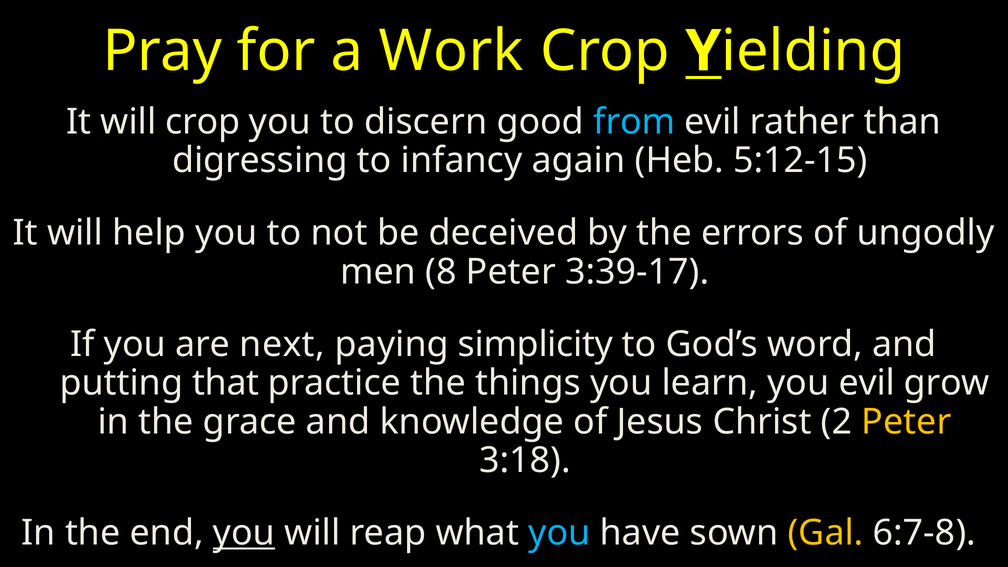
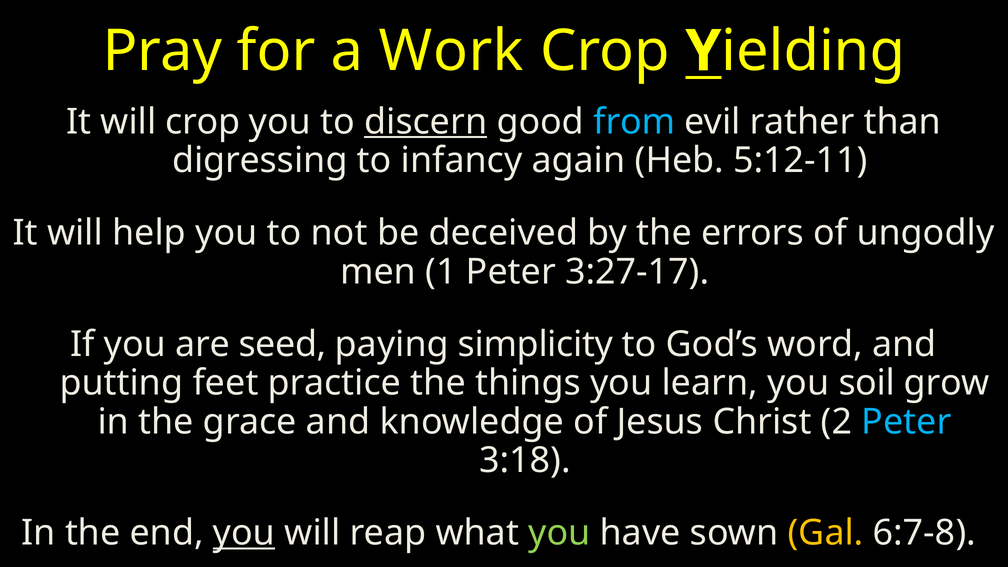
discern underline: none -> present
5:12-15: 5:12-15 -> 5:12-11
8: 8 -> 1
3:39-17: 3:39-17 -> 3:27-17
next: next -> seed
that: that -> feet
you evil: evil -> soil
Peter at (906, 422) colour: yellow -> light blue
you at (559, 533) colour: light blue -> light green
